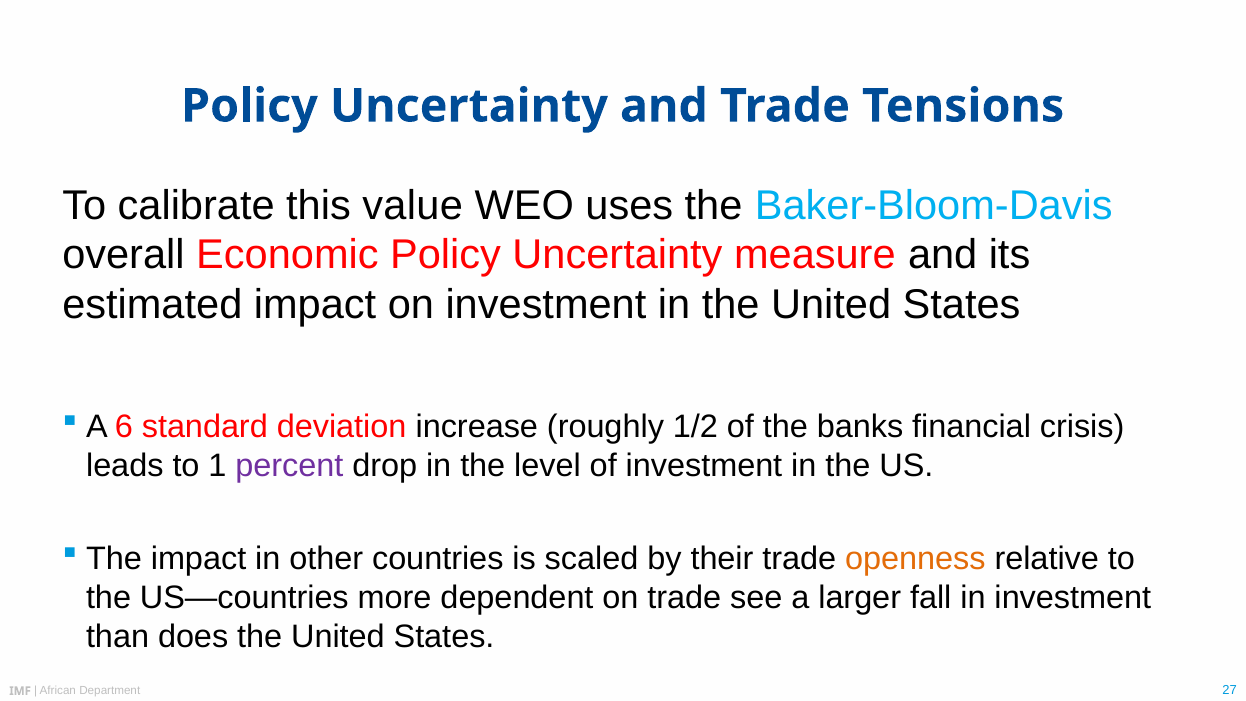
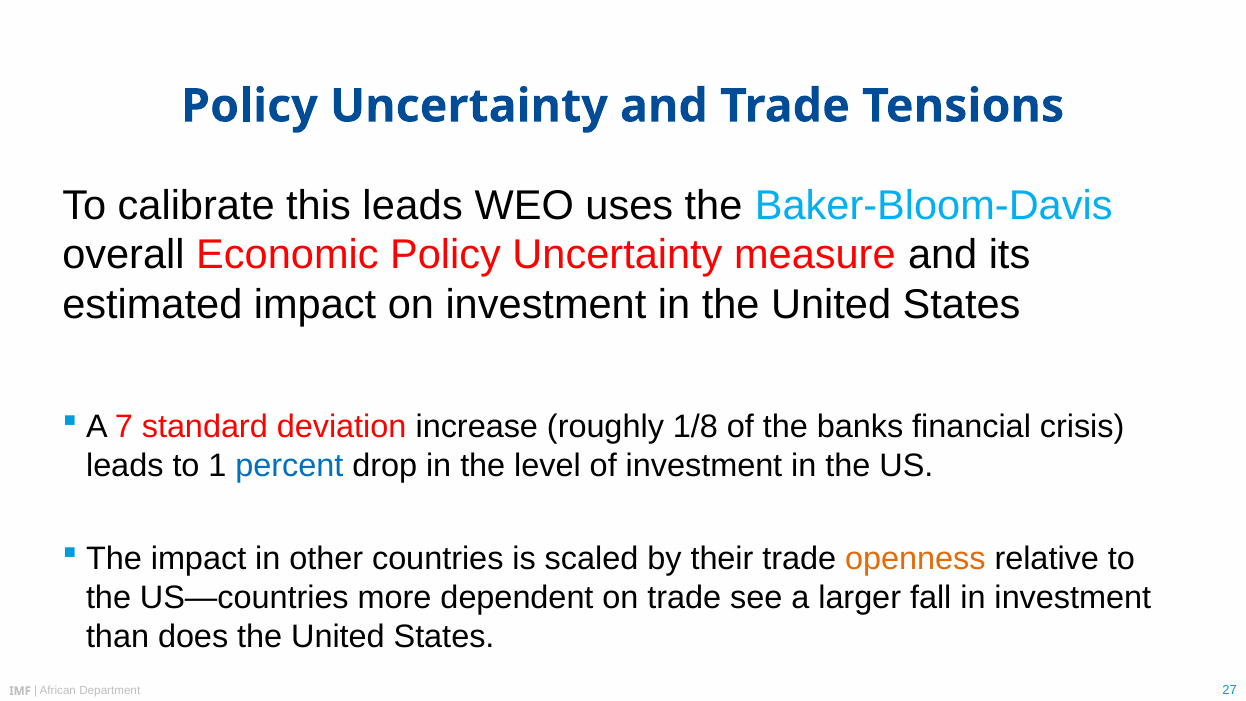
this value: value -> leads
6: 6 -> 7
1/2: 1/2 -> 1/8
percent colour: purple -> blue
